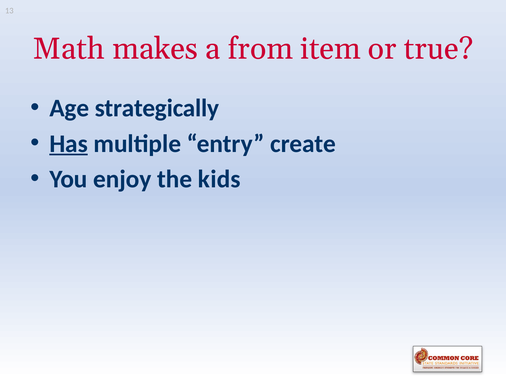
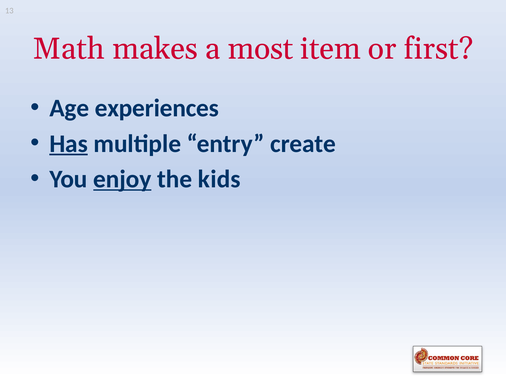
from: from -> most
true: true -> first
strategically: strategically -> experiences
enjoy underline: none -> present
